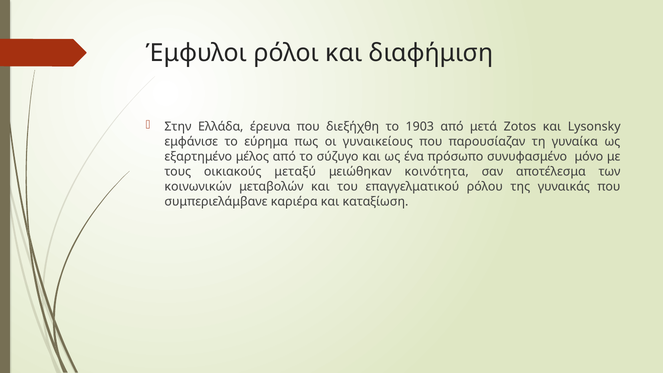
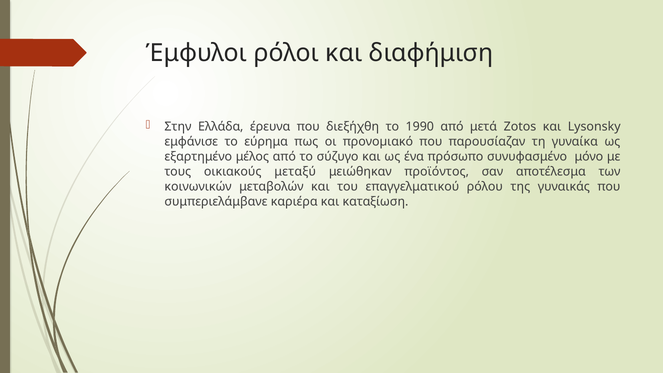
1903: 1903 -> 1990
γυναικείους: γυναικείους -> προνοµιακό
κοινότητα: κοινότητα -> προϊόντος
